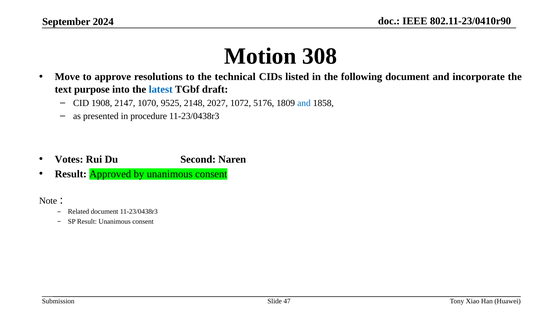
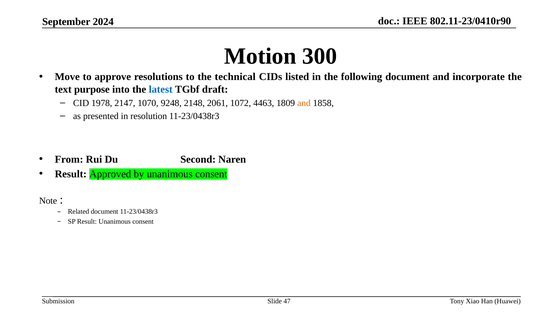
308: 308 -> 300
1908: 1908 -> 1978
9525: 9525 -> 9248
2027: 2027 -> 2061
5176: 5176 -> 4463
and at (304, 103) colour: blue -> orange
procedure: procedure -> resolution
Votes: Votes -> From
